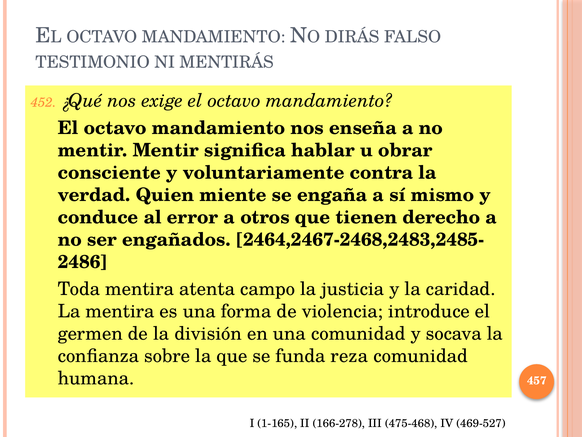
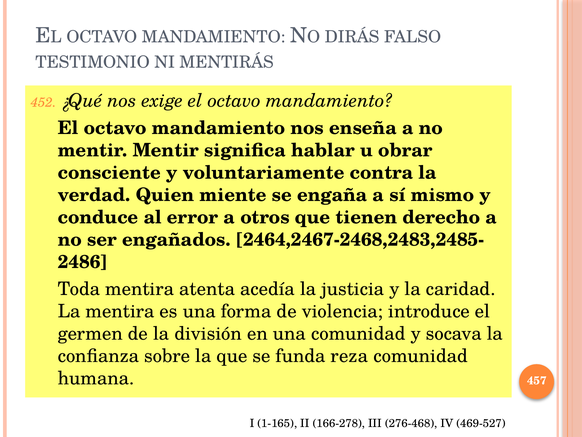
campo: campo -> acedía
475-468: 475-468 -> 276-468
